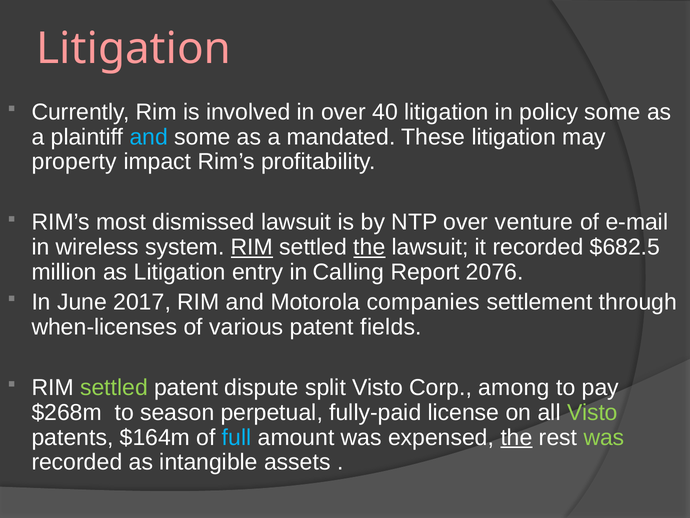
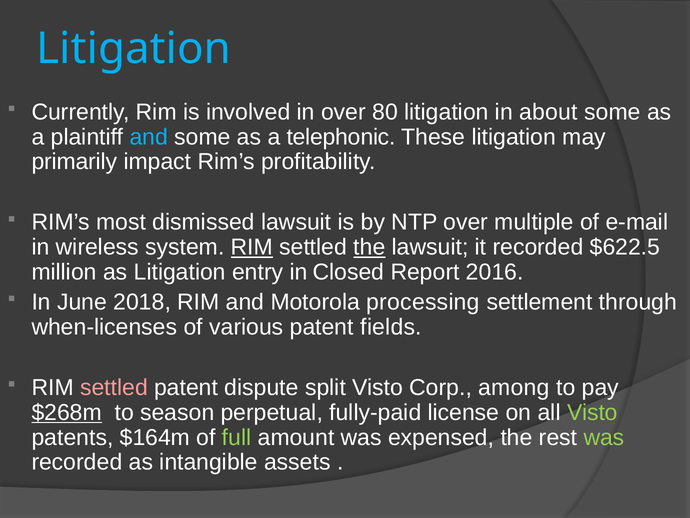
Litigation at (134, 49) colour: pink -> light blue
40: 40 -> 80
policy: policy -> about
mandated: mandated -> telephonic
property: property -> primarily
venture: venture -> multiple
$682.5: $682.5 -> $622.5
Calling: Calling -> Closed
2076: 2076 -> 2016
2017: 2017 -> 2018
companies: companies -> processing
settled at (114, 387) colour: light green -> pink
$268m underline: none -> present
full colour: light blue -> light green
the at (517, 437) underline: present -> none
